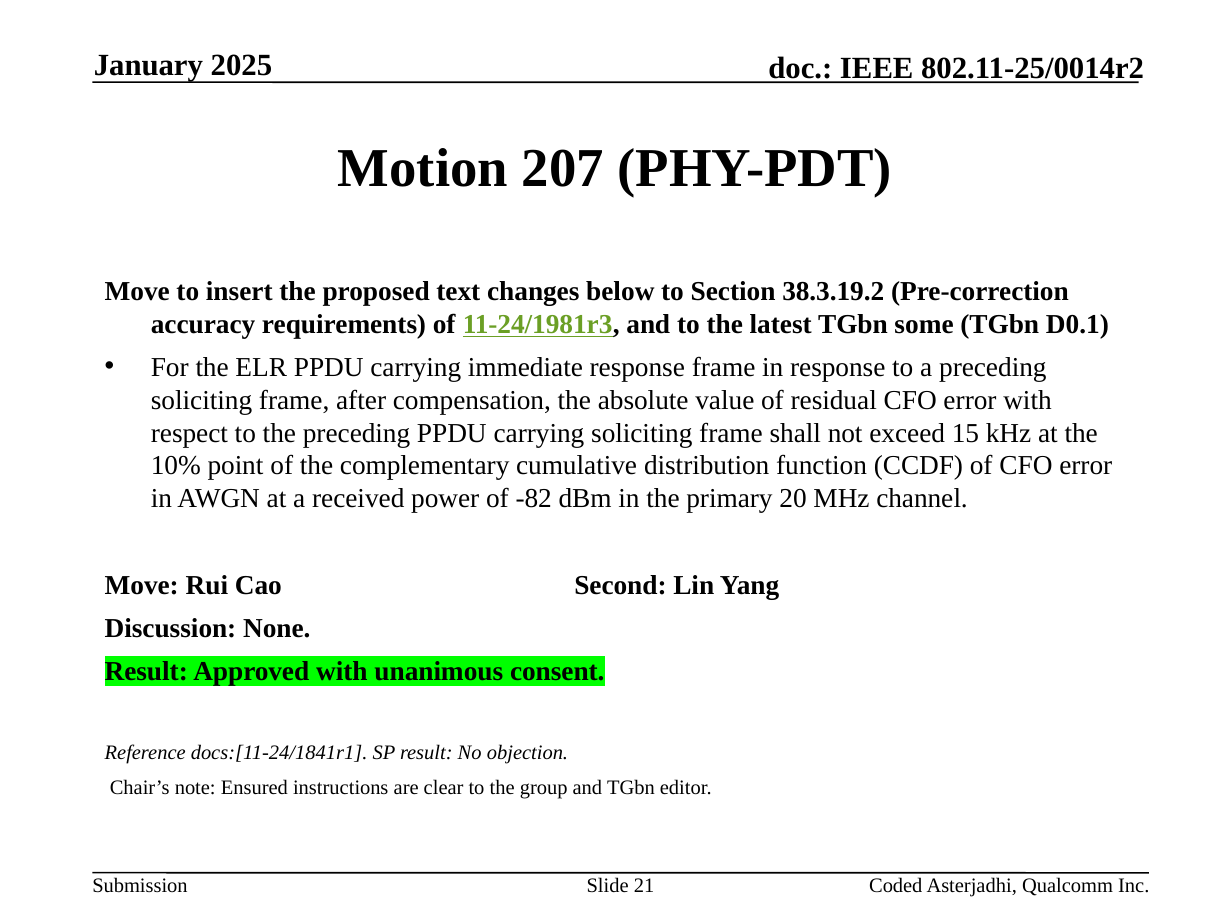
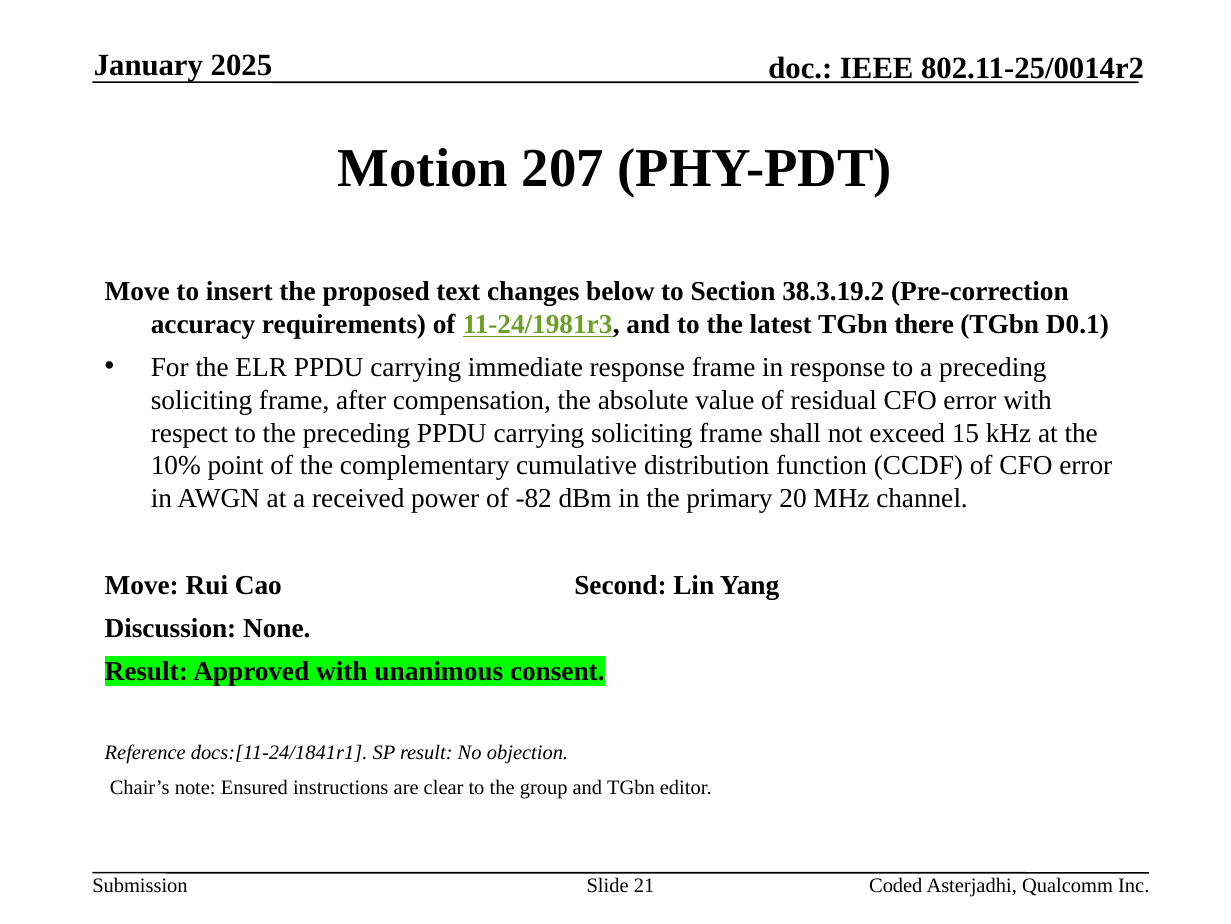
some: some -> there
